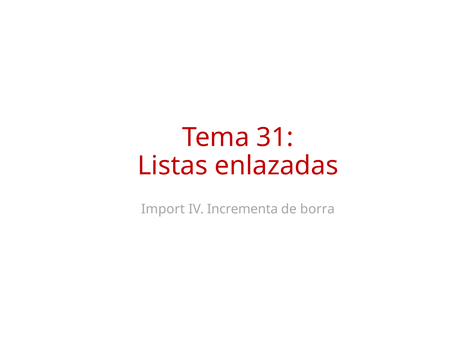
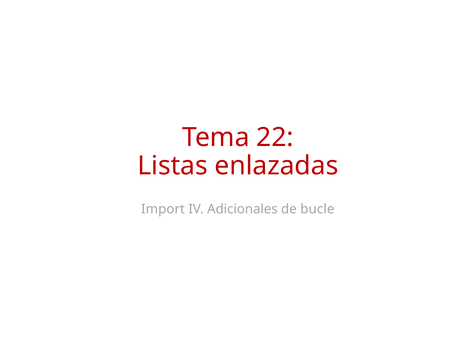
31: 31 -> 22
Incrementa: Incrementa -> Adicionales
borra: borra -> bucle
